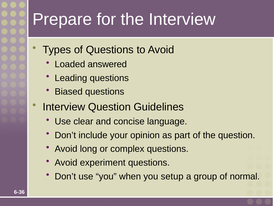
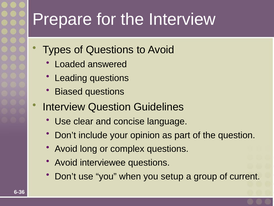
experiment: experiment -> interviewee
normal: normal -> current
